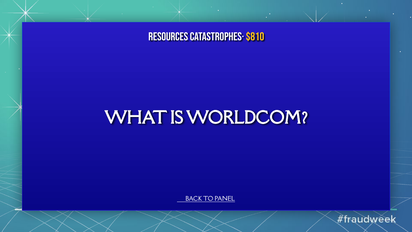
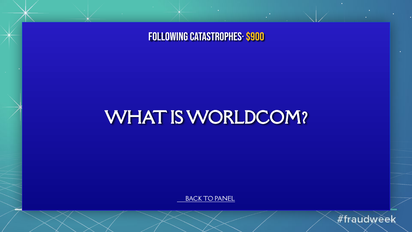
Resources: Resources -> Following
$810: $810 -> $900
